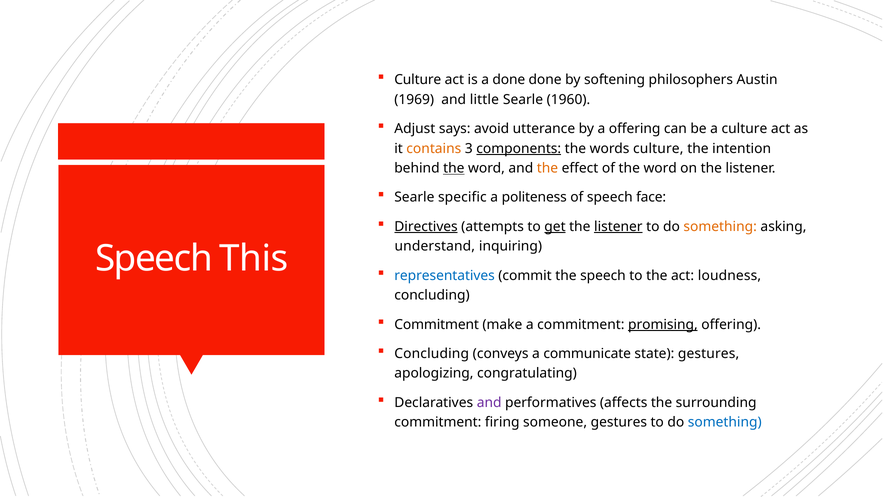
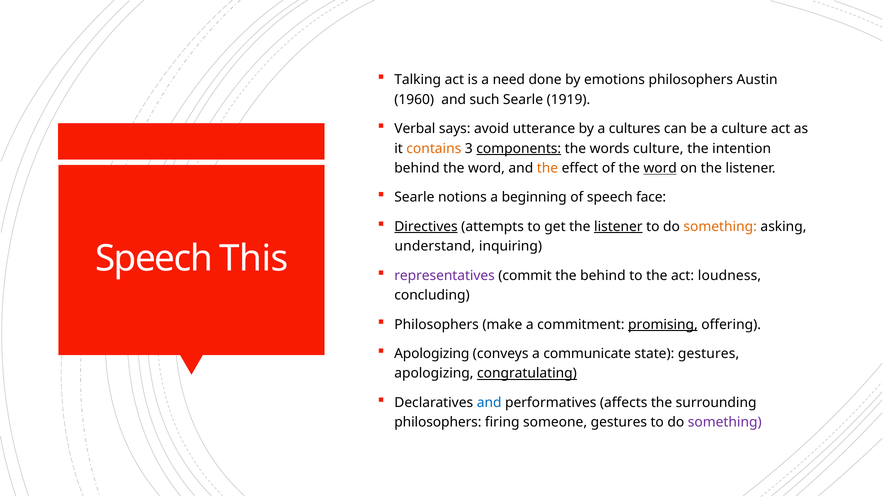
Culture at (418, 80): Culture -> Talking
a done: done -> need
softening: softening -> emotions
1969: 1969 -> 1960
little: little -> such
1960: 1960 -> 1919
Adjust: Adjust -> Verbal
a offering: offering -> cultures
the at (454, 168) underline: present -> none
word at (660, 168) underline: none -> present
specific: specific -> notions
politeness: politeness -> beginning
get underline: present -> none
representatives colour: blue -> purple
the speech: speech -> behind
Commitment at (437, 325): Commitment -> Philosophers
Concluding at (432, 354): Concluding -> Apologizing
congratulating underline: none -> present
and at (489, 403) colour: purple -> blue
commitment at (438, 423): commitment -> philosophers
something at (725, 423) colour: blue -> purple
